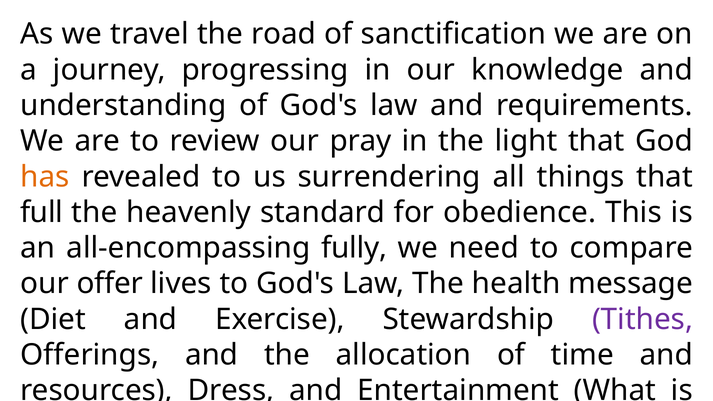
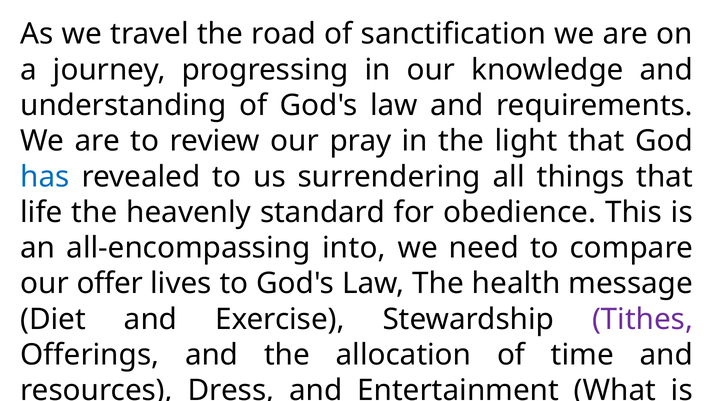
has colour: orange -> blue
full: full -> life
fully: fully -> into
